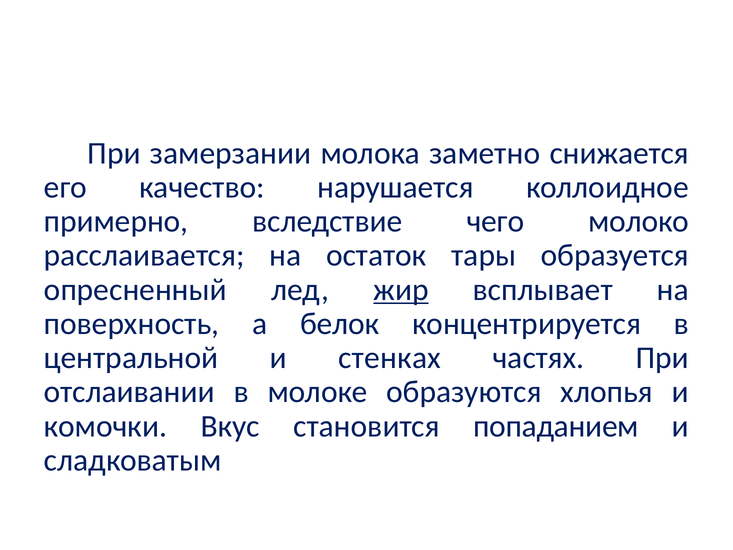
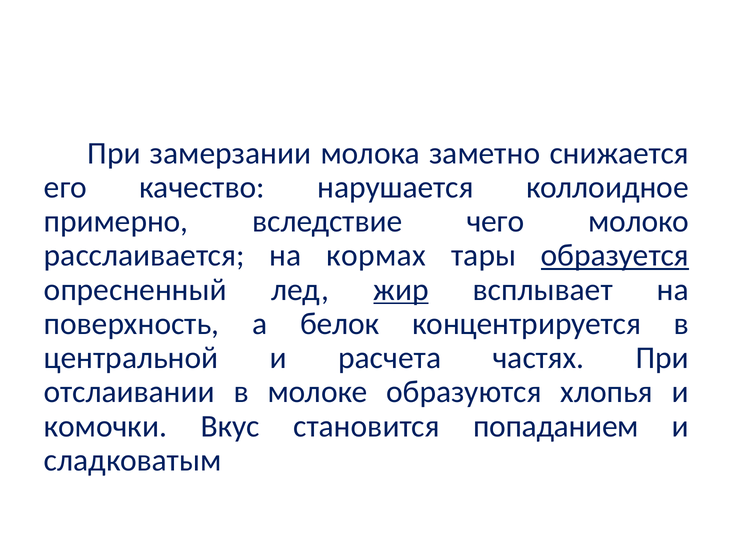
остаток: остаток -> кормах
образуется underline: none -> present
стенках: стенках -> расчета
